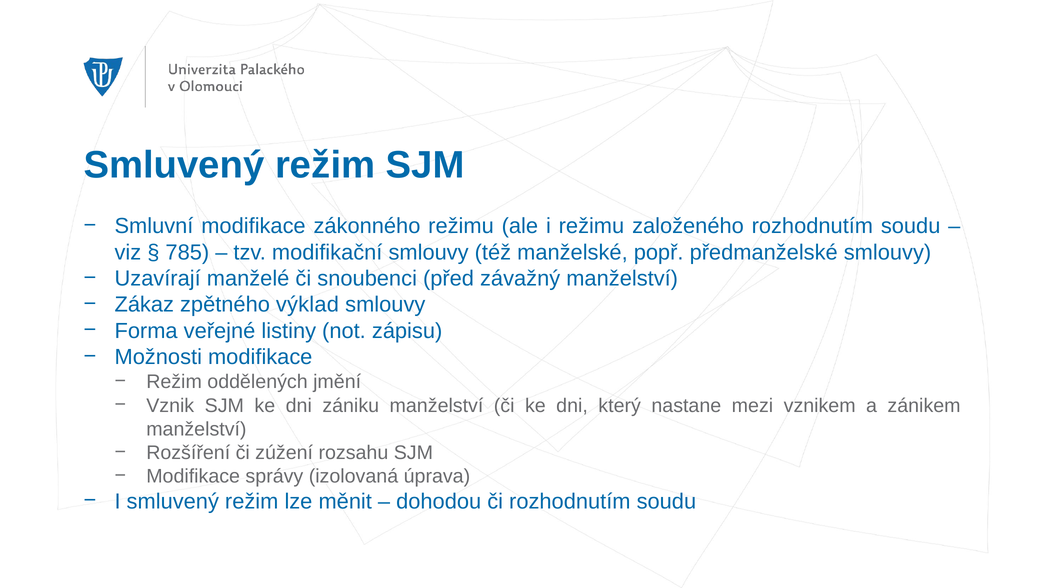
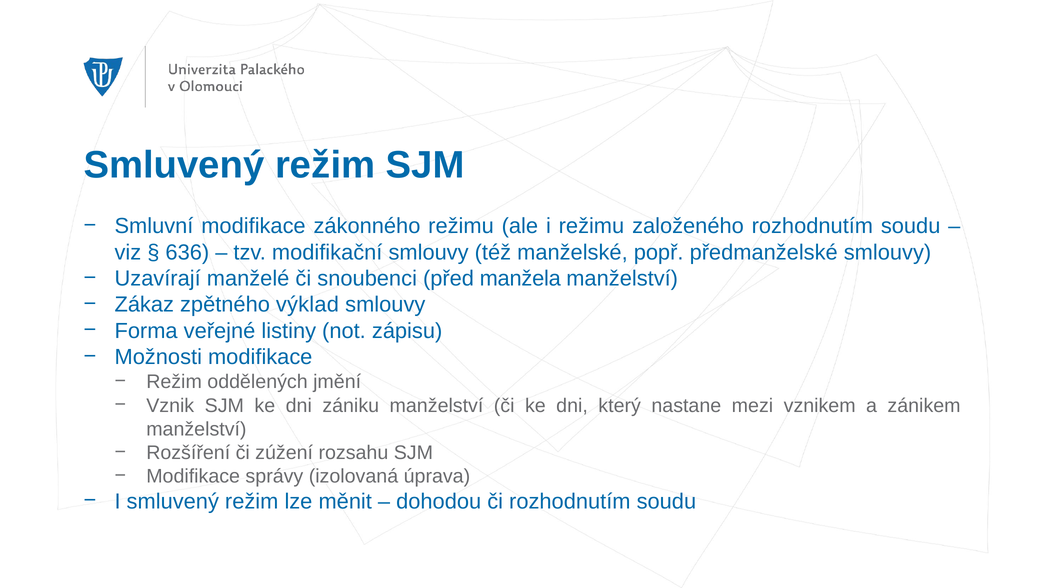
785: 785 -> 636
závažný: závažný -> manžela
